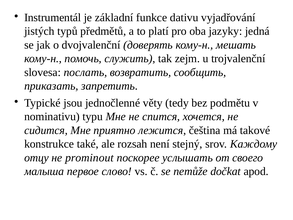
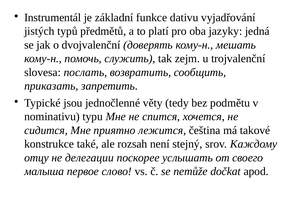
prominout: prominout -> делегации
